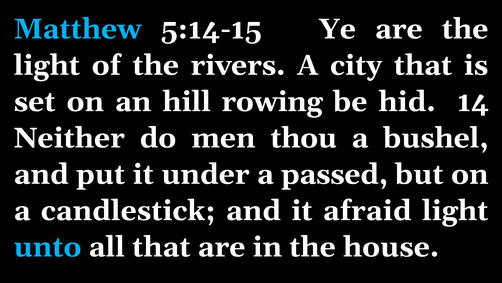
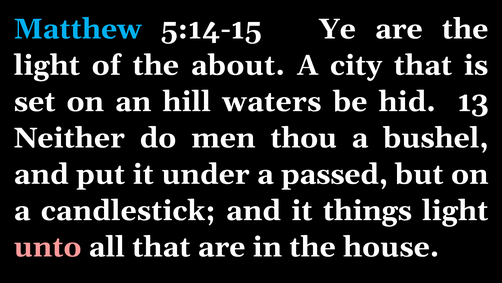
rivers: rivers -> about
rowing: rowing -> waters
14: 14 -> 13
afraid: afraid -> things
unto colour: light blue -> pink
